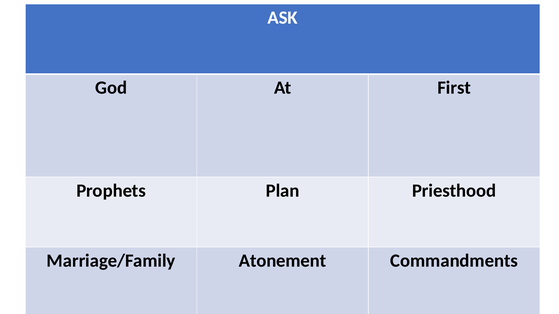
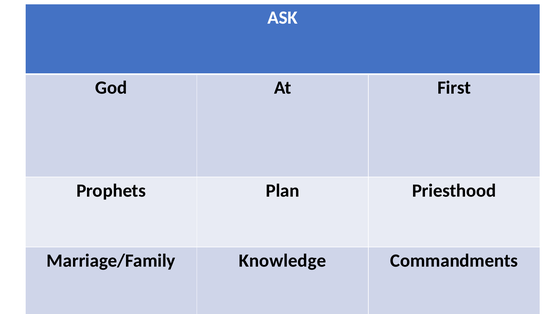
Atonement: Atonement -> Knowledge
